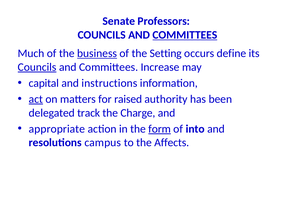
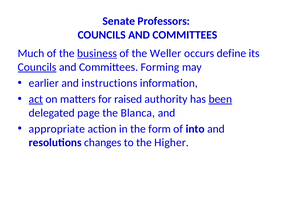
COMMITTEES at (185, 35) underline: present -> none
Setting: Setting -> Weller
Increase: Increase -> Forming
capital: capital -> earlier
been underline: none -> present
track: track -> page
Charge: Charge -> Blanca
form underline: present -> none
campus: campus -> changes
Affects: Affects -> Higher
